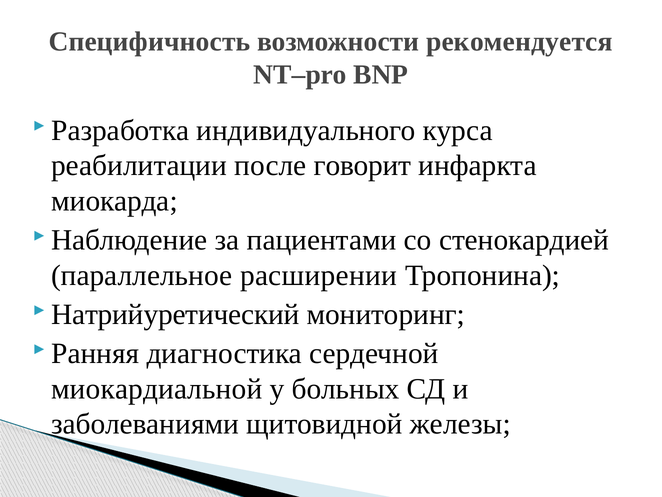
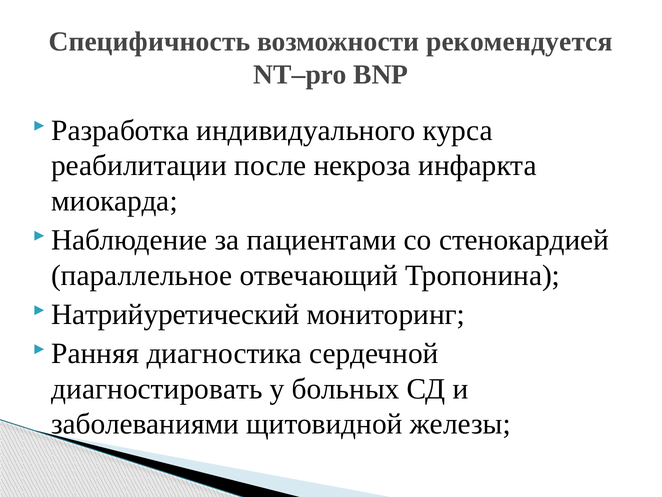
говорит: говорит -> некроза
расширении: расширении -> отвечающий
миокардиальной: миокардиальной -> диагностировать
